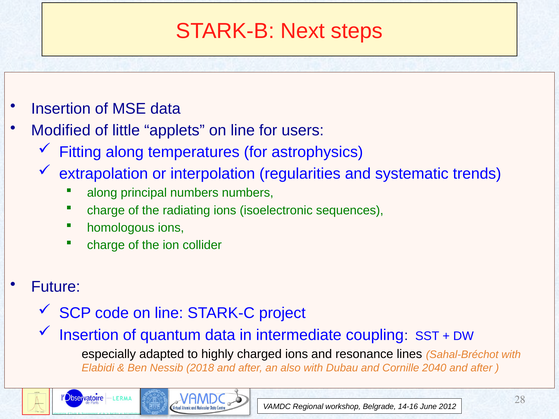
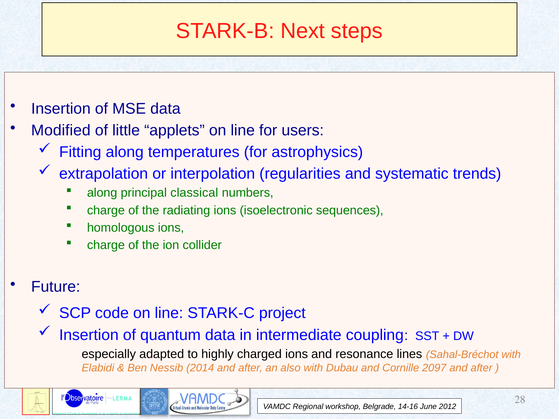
principal numbers: numbers -> classical
2018: 2018 -> 2014
2040: 2040 -> 2097
